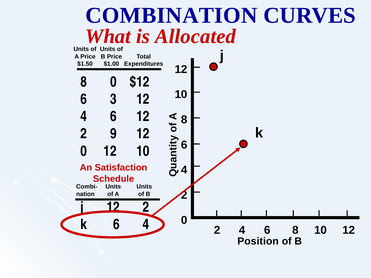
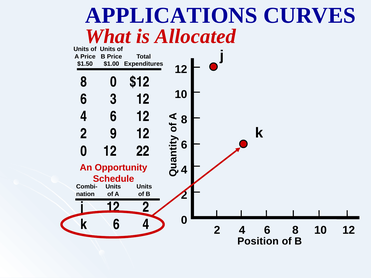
COMBINATION: COMBINATION -> APPLICATIONS
0 12 10: 10 -> 22
Satisfaction: Satisfaction -> Opportunity
